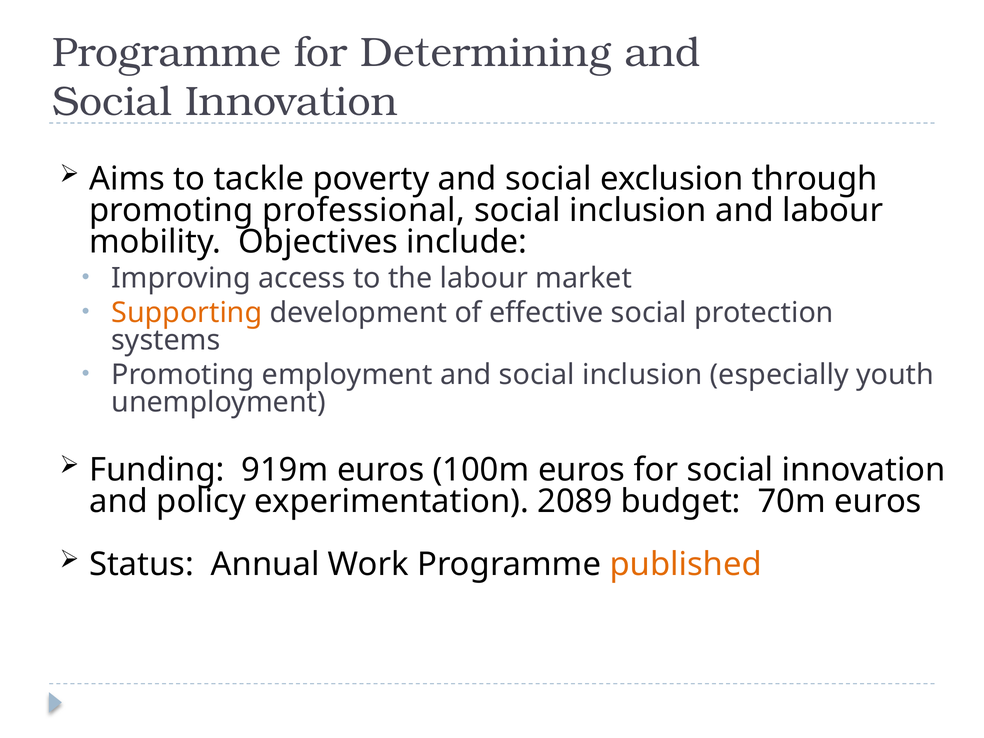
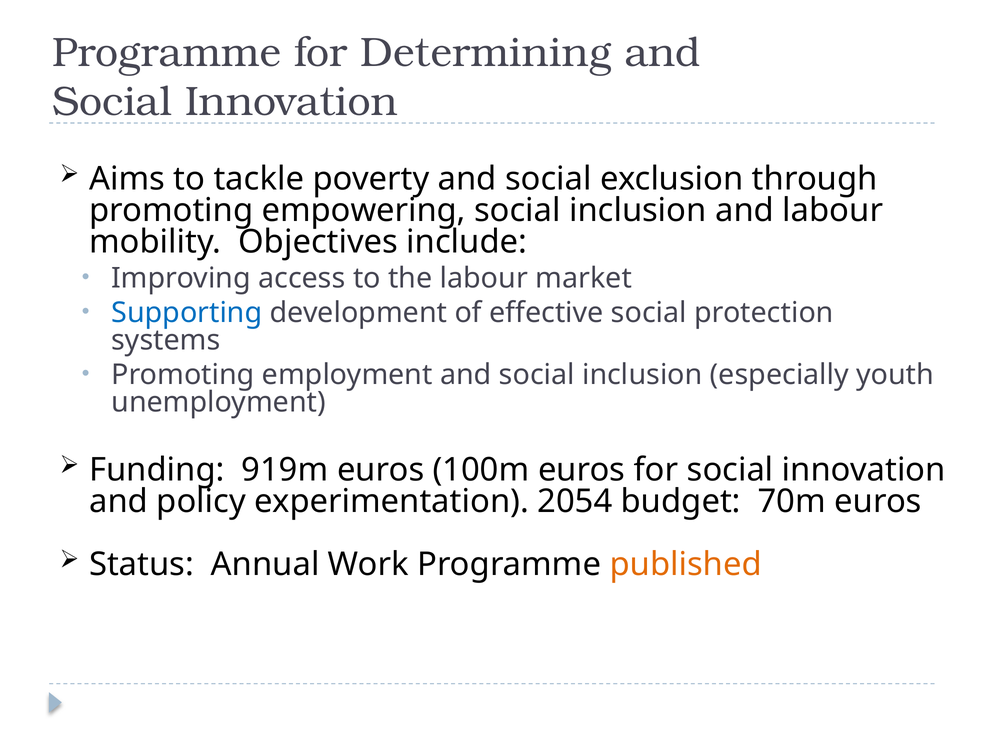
professional: professional -> empowering
Supporting colour: orange -> blue
2089: 2089 -> 2054
